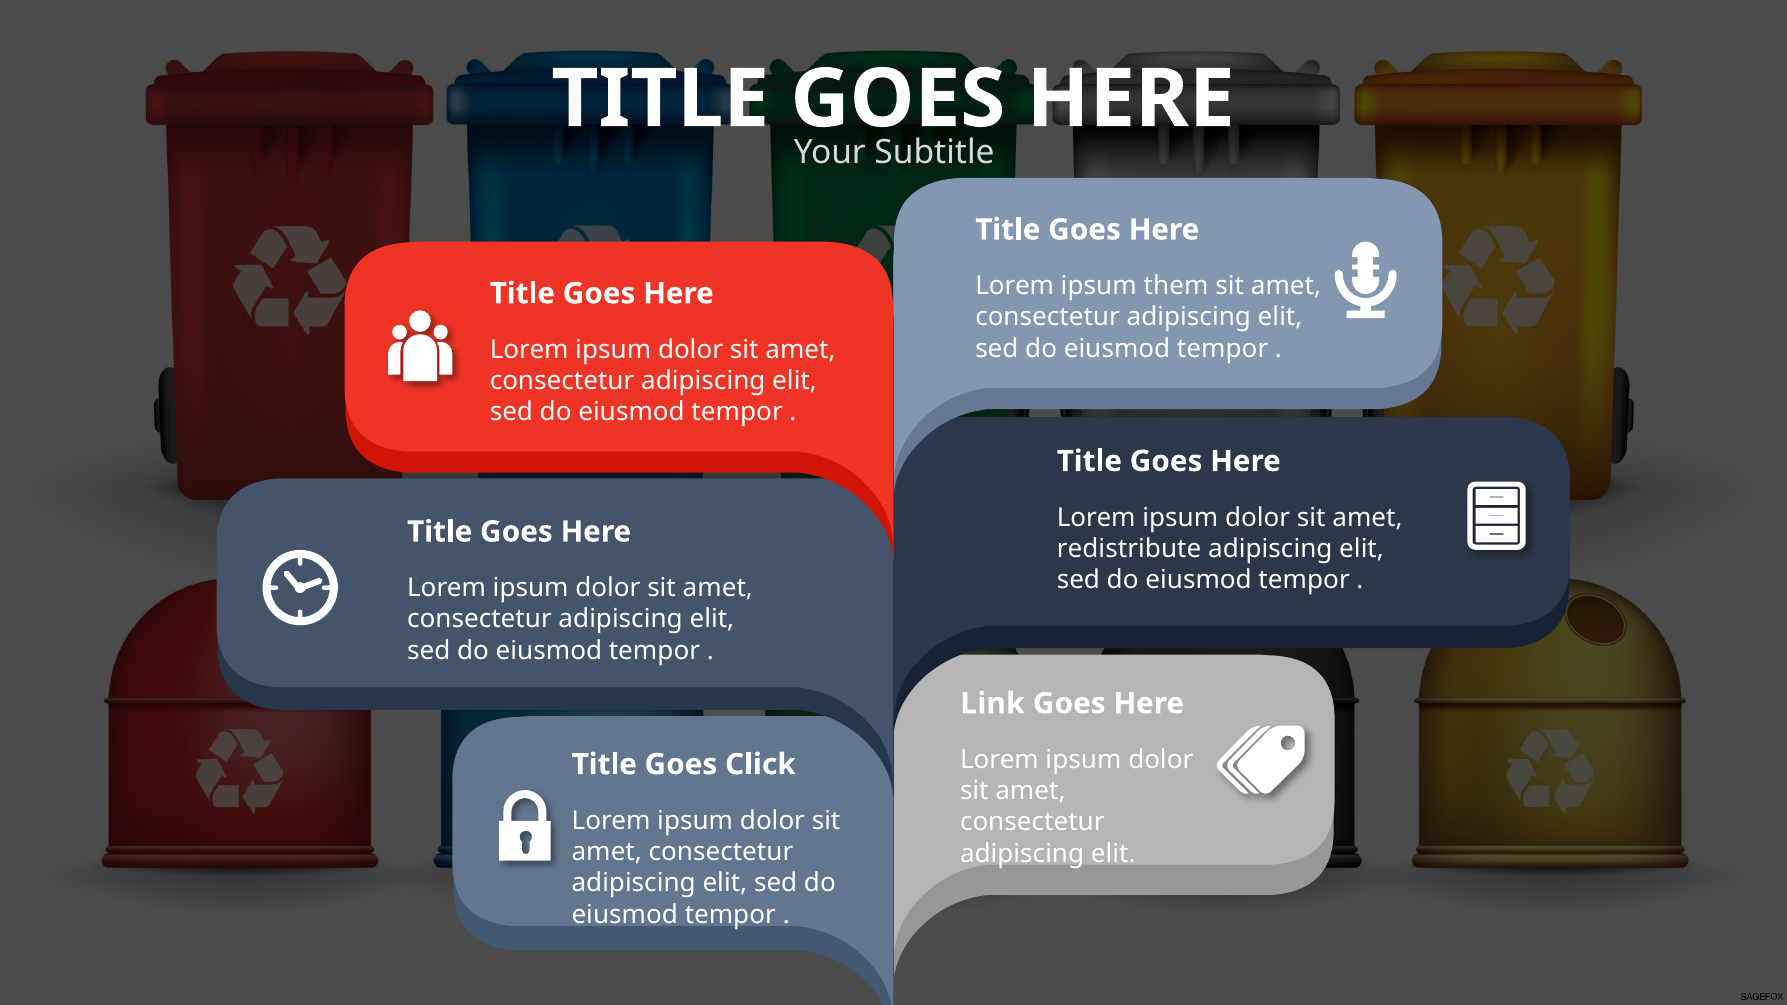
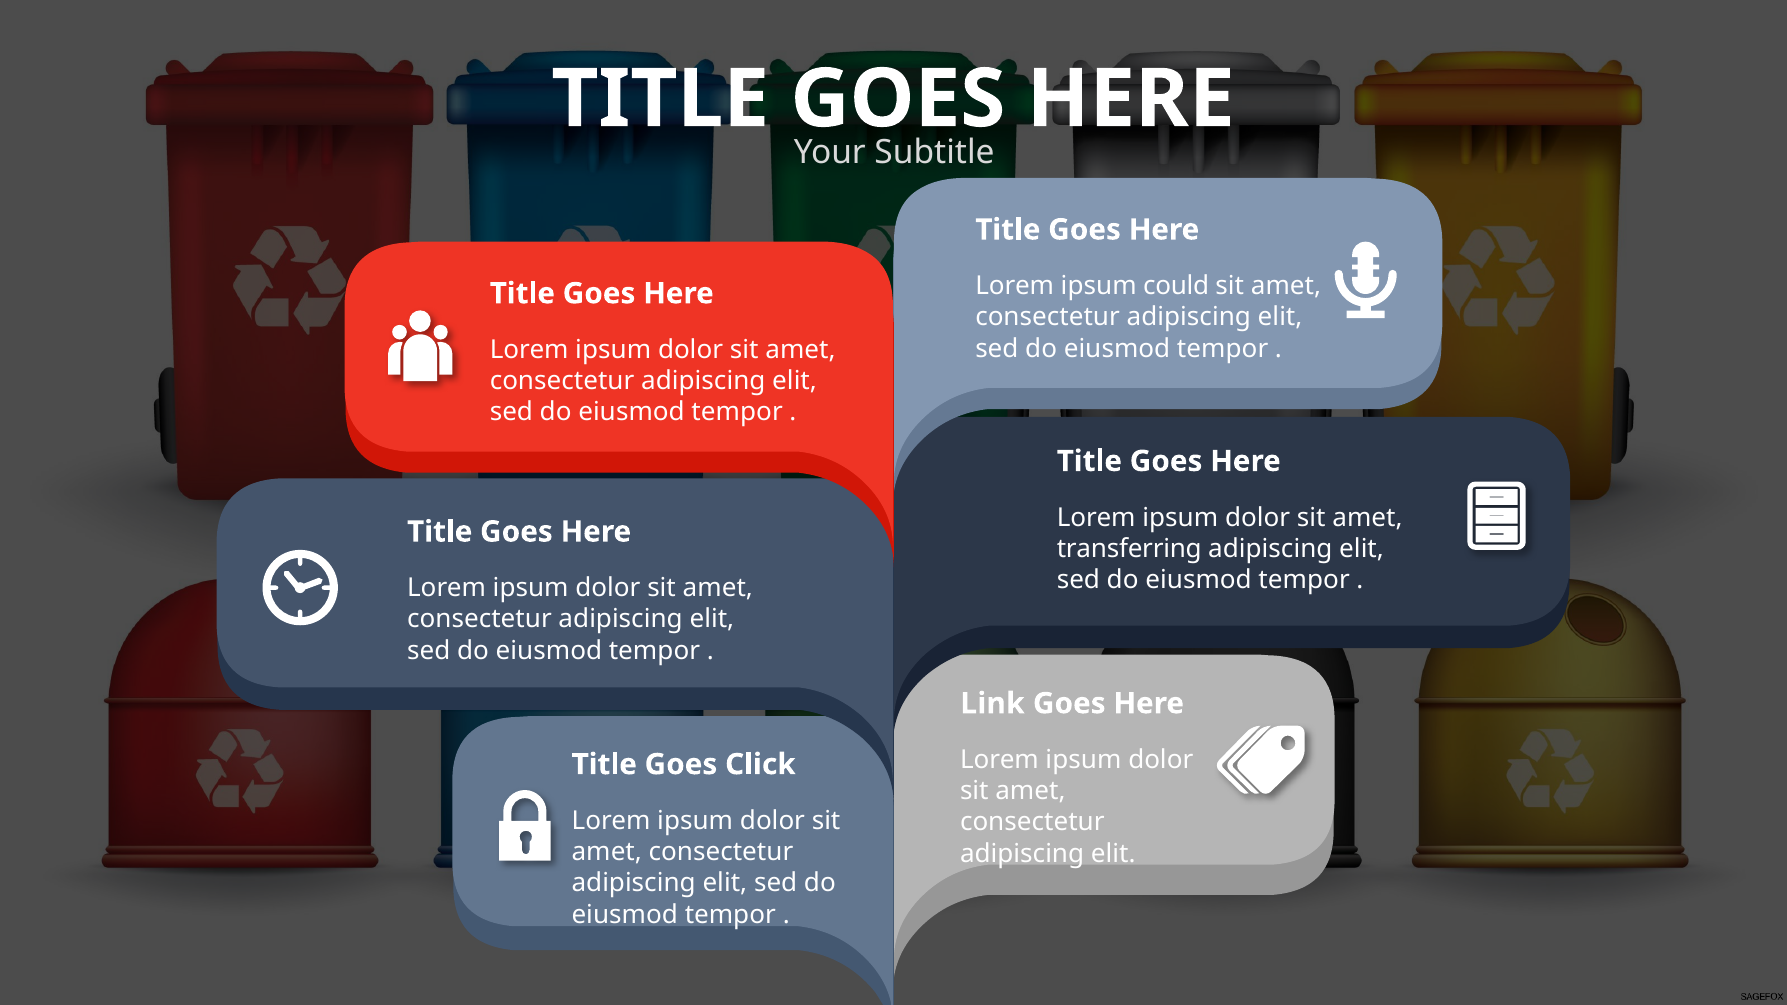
them: them -> could
redistribute: redistribute -> transferring
